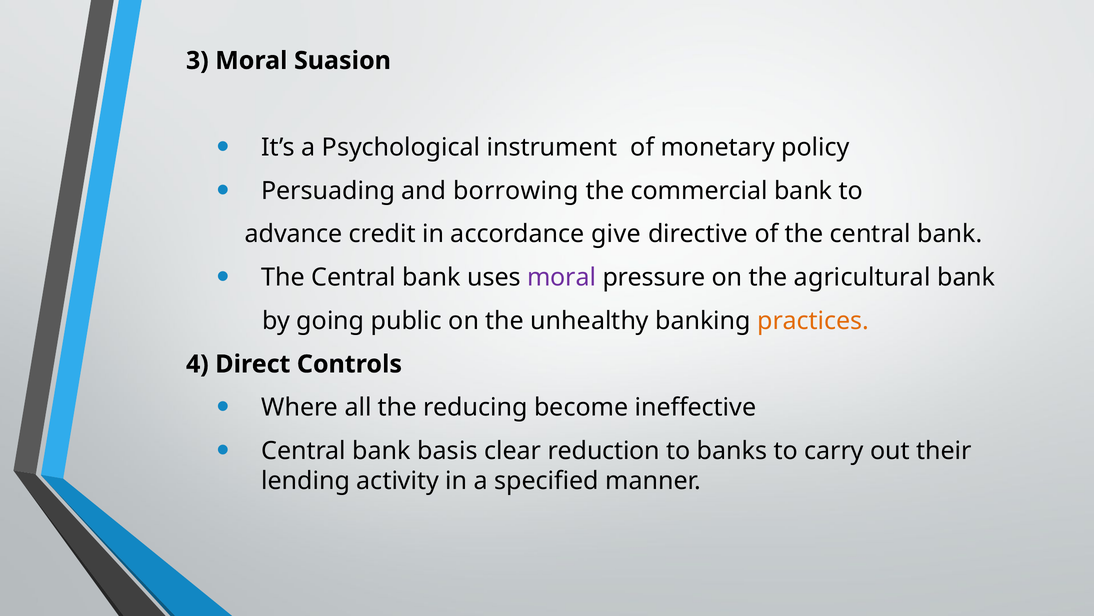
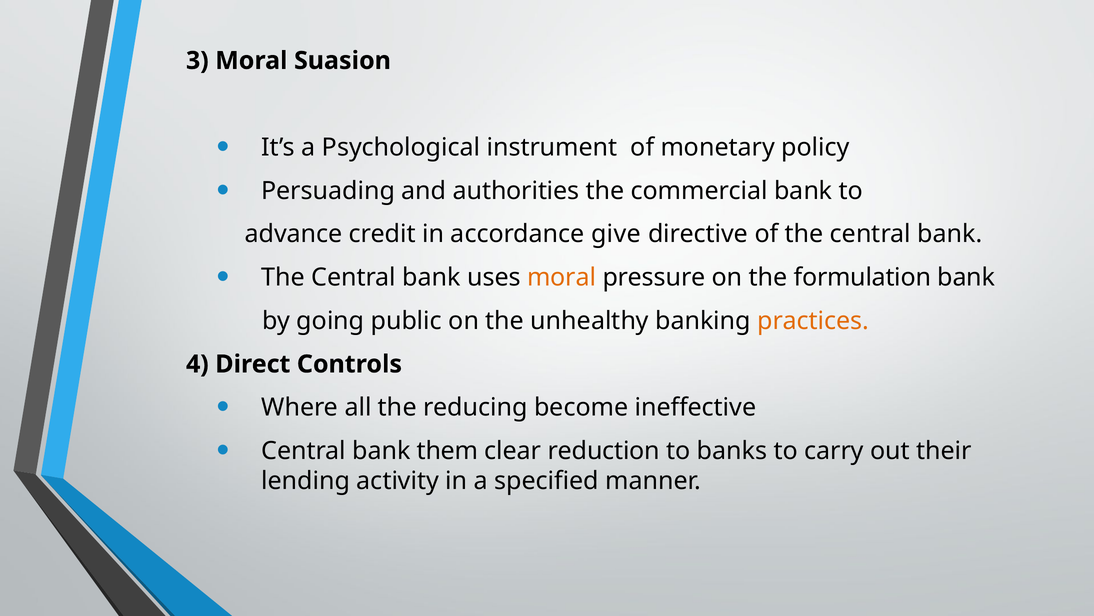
borrowing: borrowing -> authorities
moral at (562, 277) colour: purple -> orange
agricultural: agricultural -> formulation
basis: basis -> them
